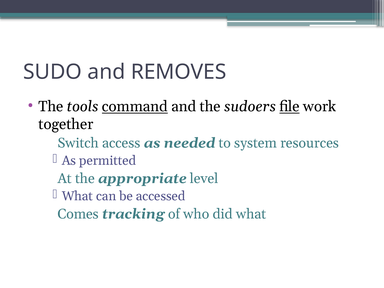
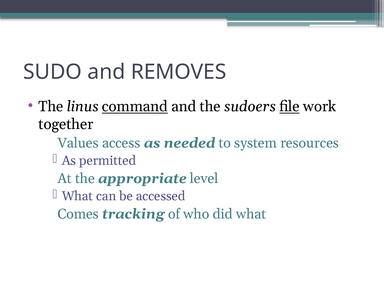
tools: tools -> linus
Switch: Switch -> Values
